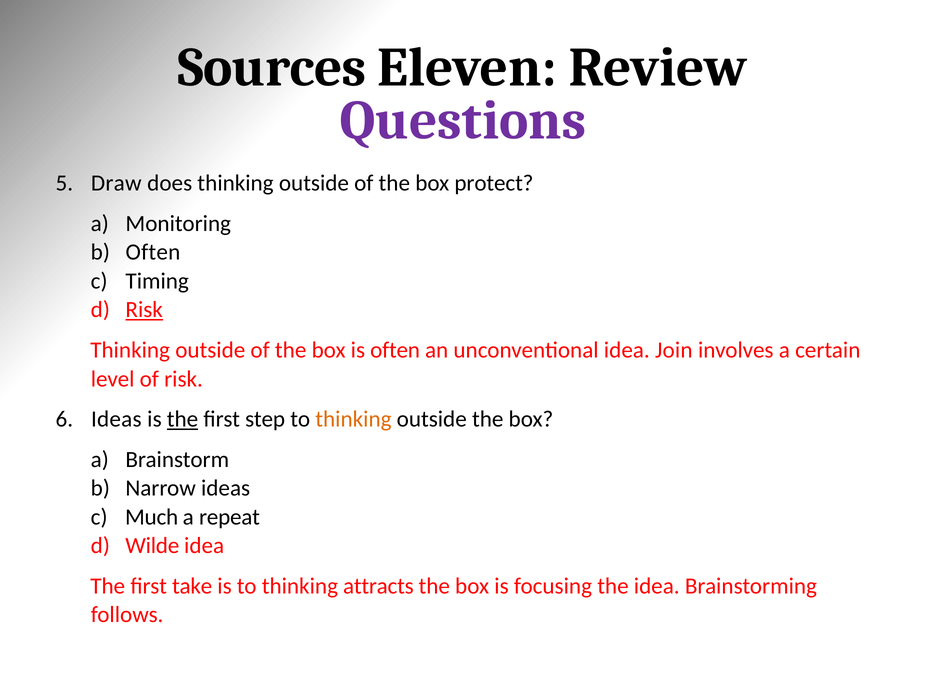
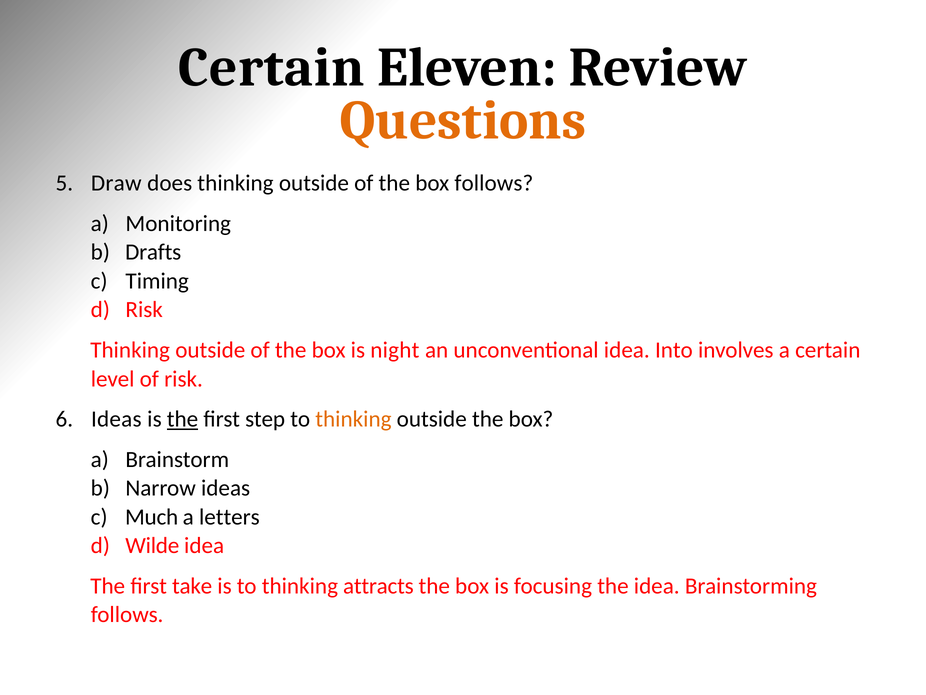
Sources at (272, 67): Sources -> Certain
Questions colour: purple -> orange
box protect: protect -> follows
Often at (153, 252): Often -> Drafts
Risk at (144, 310) underline: present -> none
is often: often -> night
Join: Join -> Into
repeat: repeat -> letters
